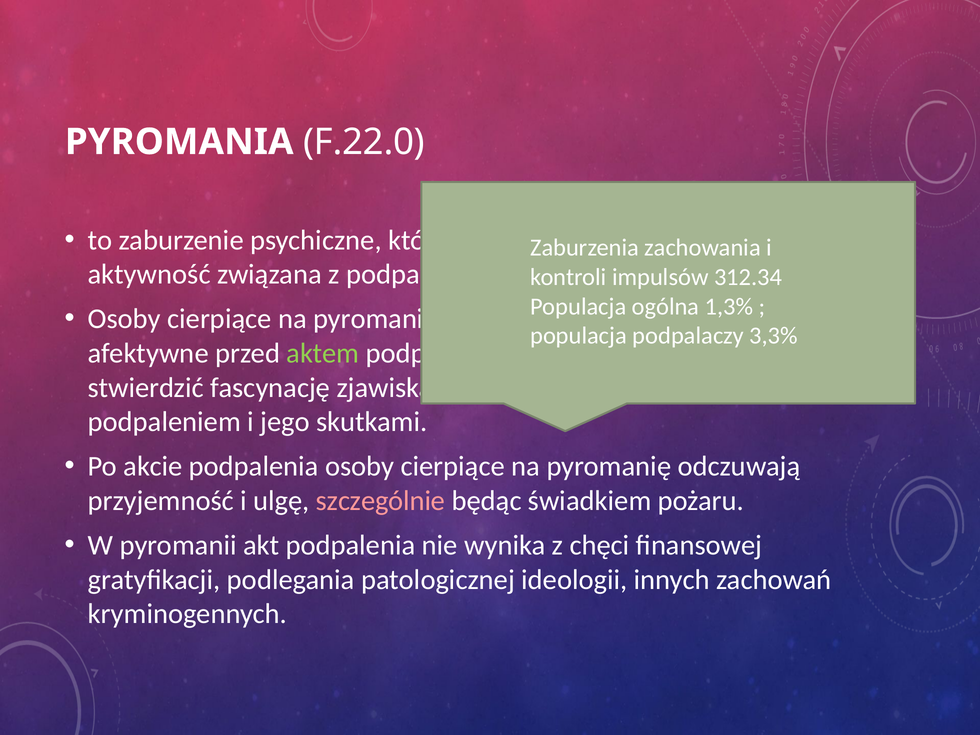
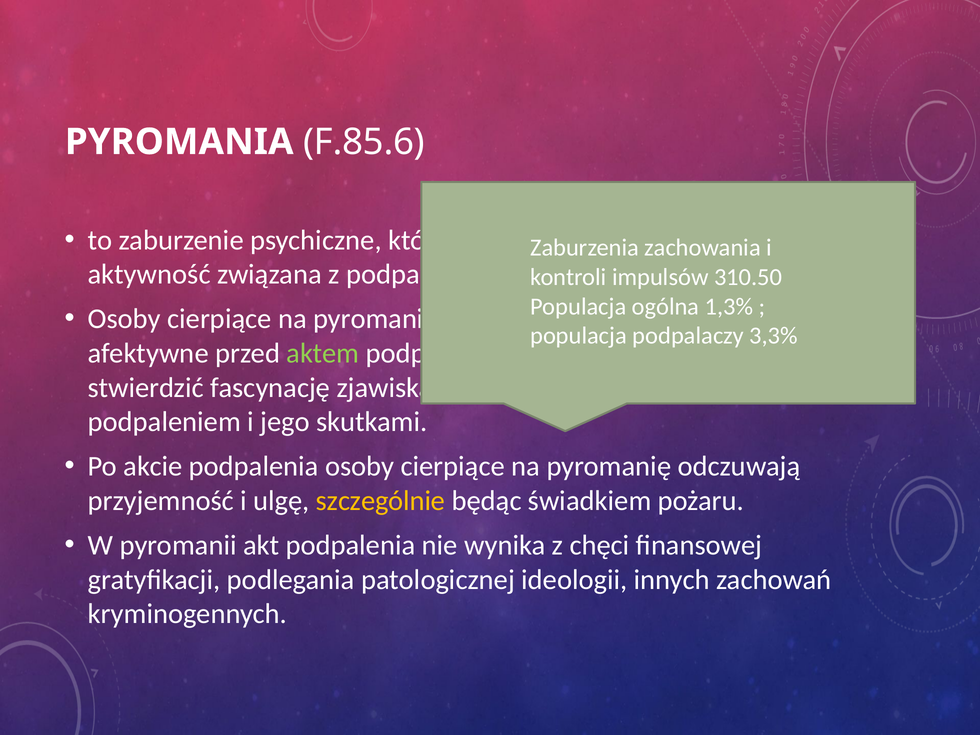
F.22.0: F.22.0 -> F.85.6
312.34: 312.34 -> 310.50
szczególnie colour: pink -> yellow
